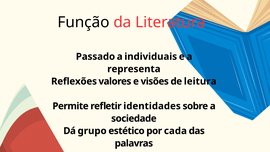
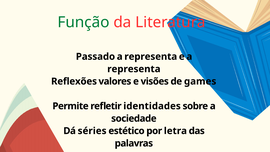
Função colour: black -> green
individuais at (151, 57): individuais -> representa
leitura: leitura -> games
grupo: grupo -> séries
cada: cada -> letra
